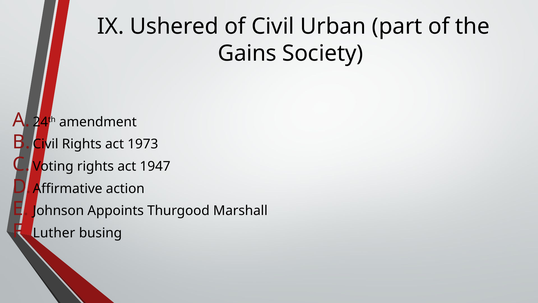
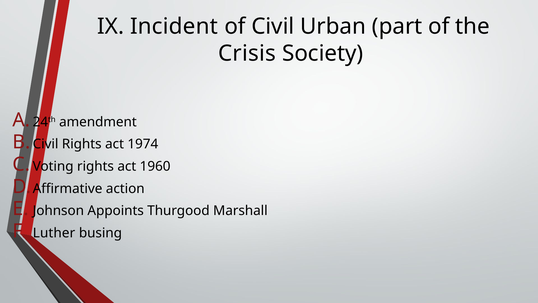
Ushered: Ushered -> Incident
Gains: Gains -> Crisis
1973: 1973 -> 1974
1947: 1947 -> 1960
